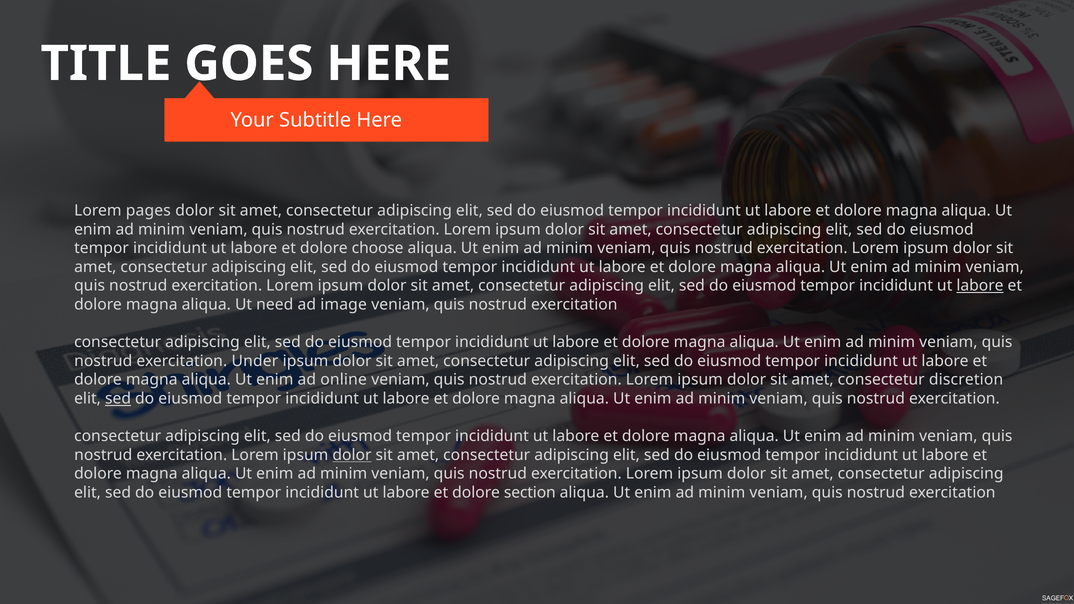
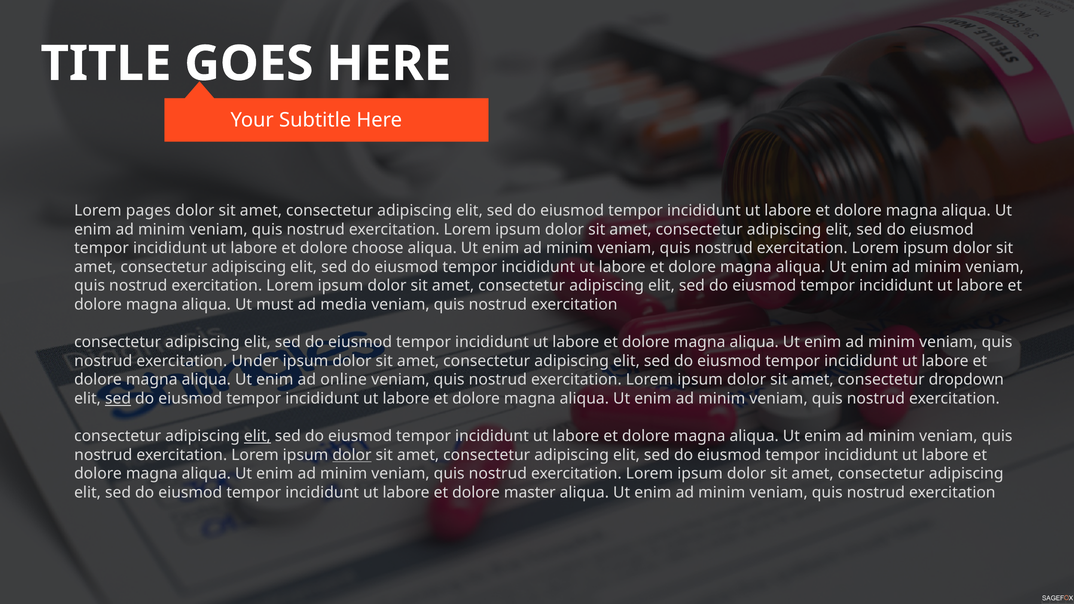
labore at (980, 286) underline: present -> none
need: need -> must
image: image -> media
discretion: discretion -> dropdown
elit at (257, 436) underline: none -> present
section: section -> master
